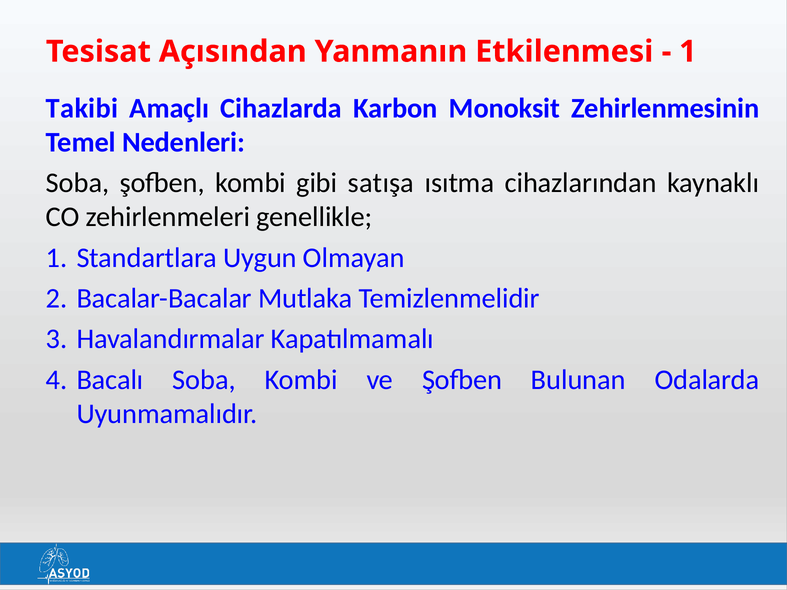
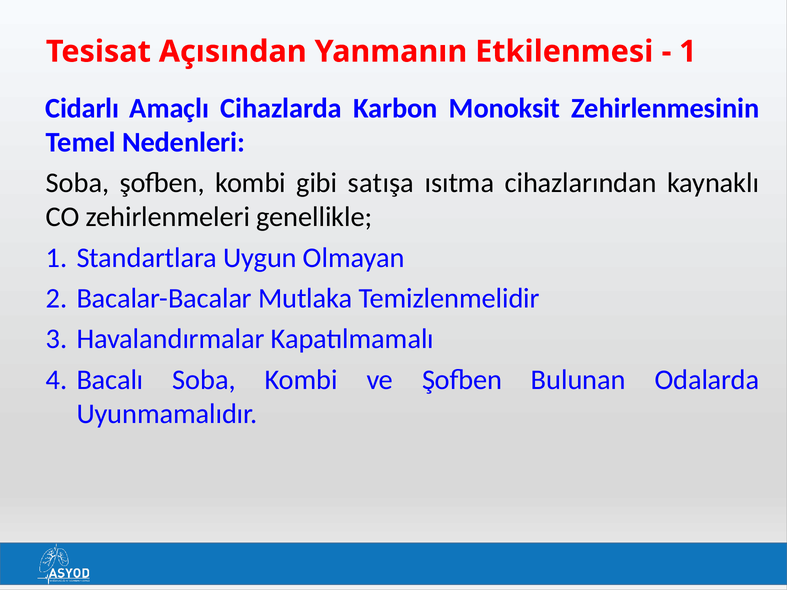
Takibi: Takibi -> Cidarlı
